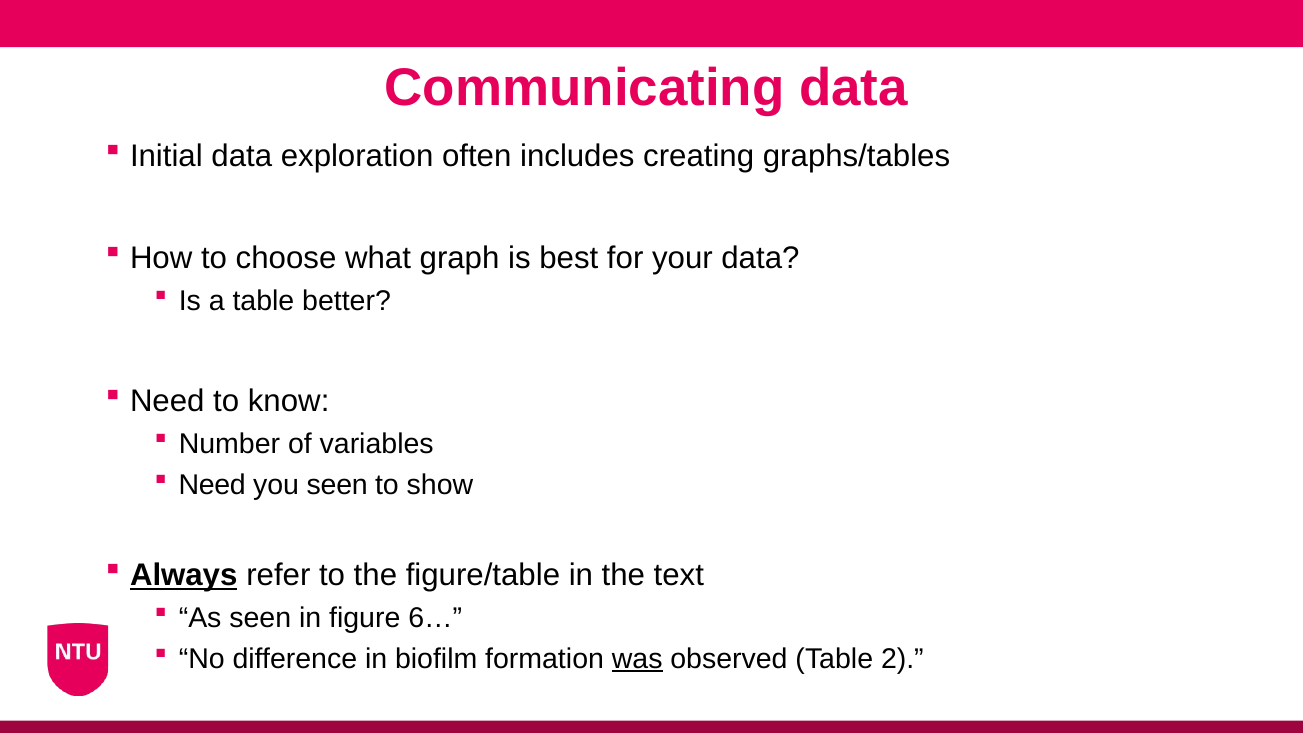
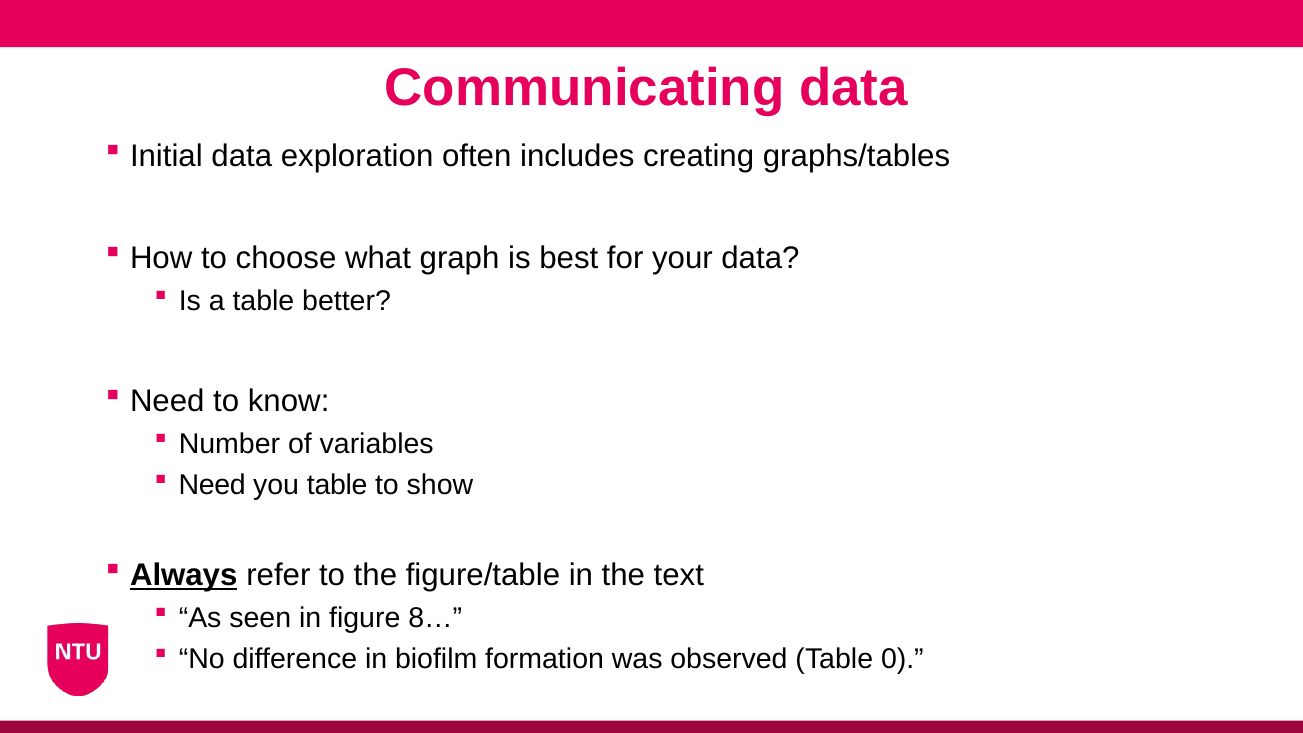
you seen: seen -> table
6…: 6… -> 8…
was underline: present -> none
2: 2 -> 0
